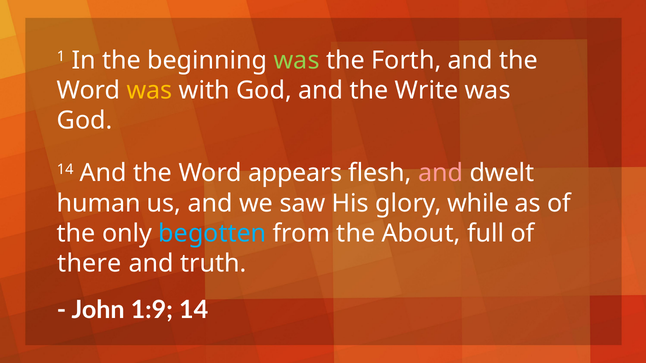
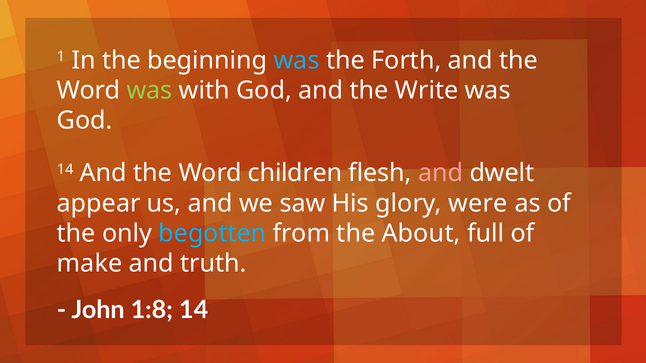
was at (297, 60) colour: light green -> light blue
was at (150, 91) colour: yellow -> light green
appears: appears -> children
human: human -> appear
while: while -> were
there: there -> make
1:9: 1:9 -> 1:8
